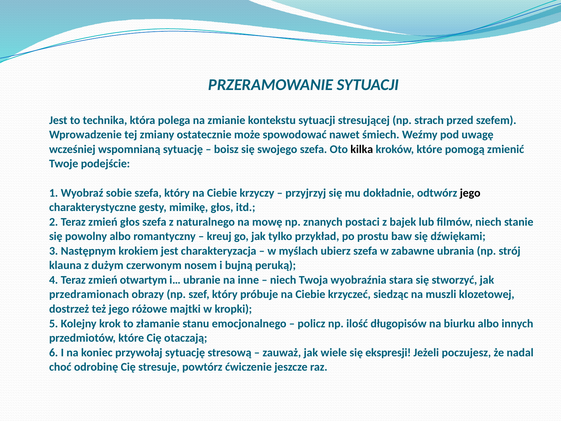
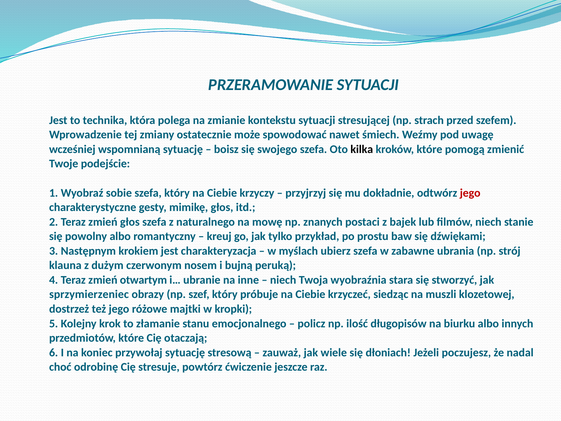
jego at (470, 193) colour: black -> red
przedramionach: przedramionach -> sprzymierzeniec
ekspresji: ekspresji -> dłoniach
